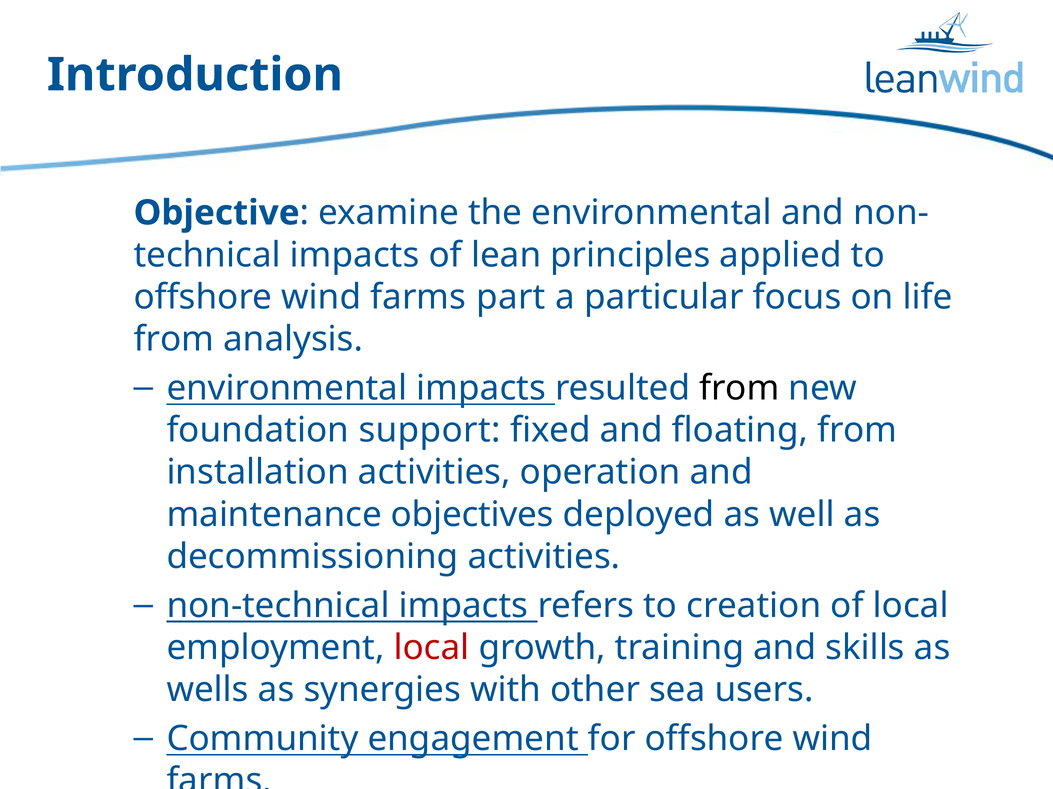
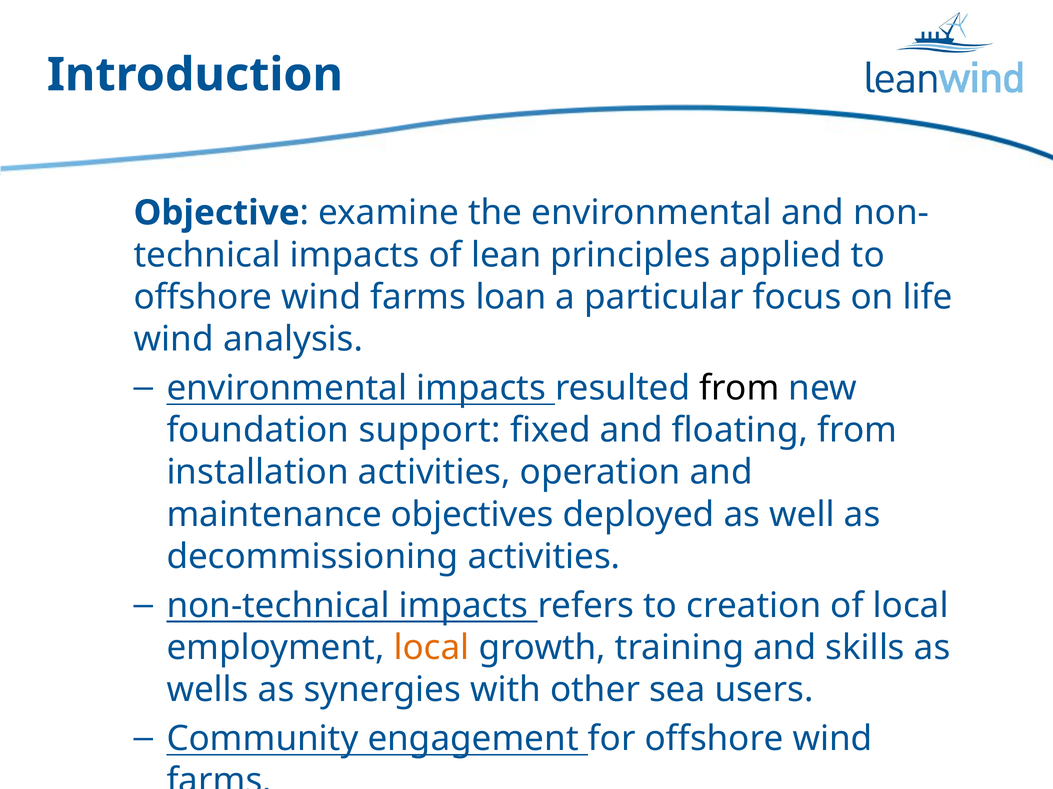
part: part -> loan
from at (174, 339): from -> wind
local at (432, 648) colour: red -> orange
